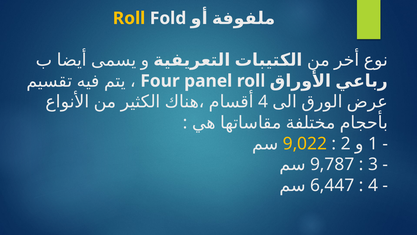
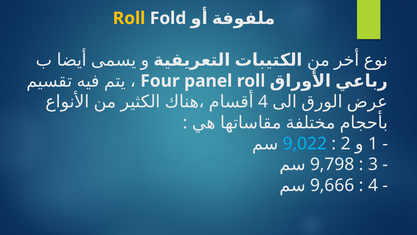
9,022 colour: yellow -> light blue
9,787: 9,787 -> 9,798
6,447: 6,447 -> 9,666
